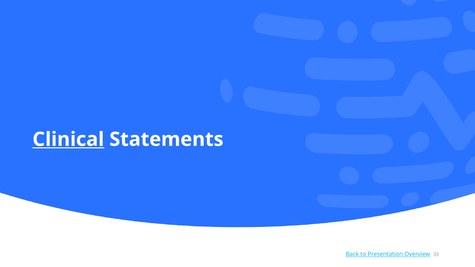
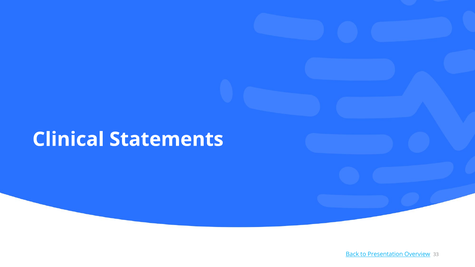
Clinical underline: present -> none
